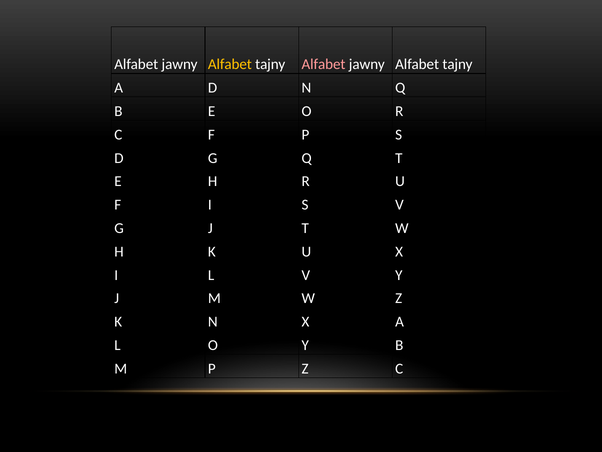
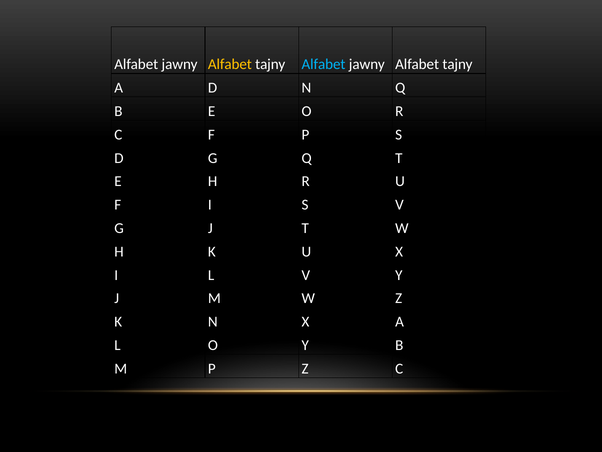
Alfabet at (324, 64) colour: pink -> light blue
